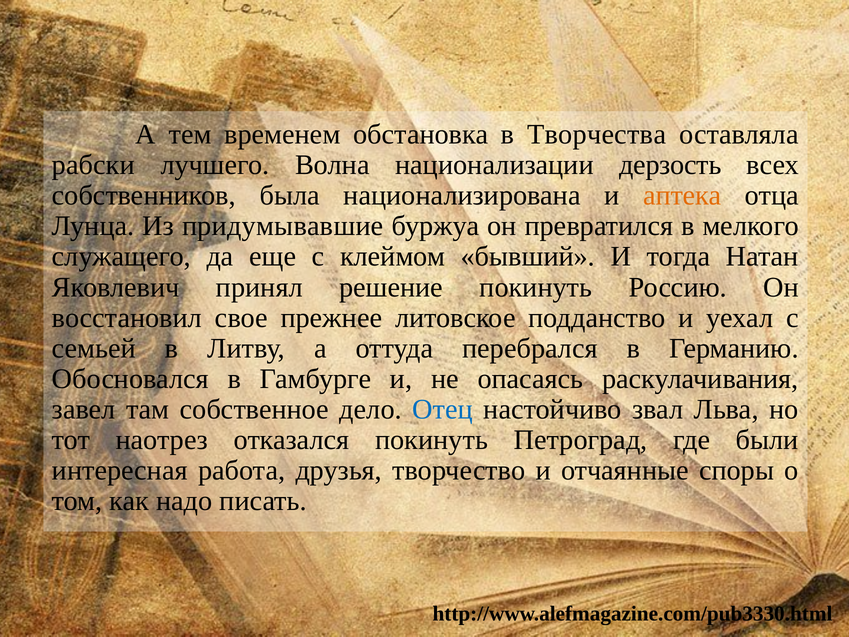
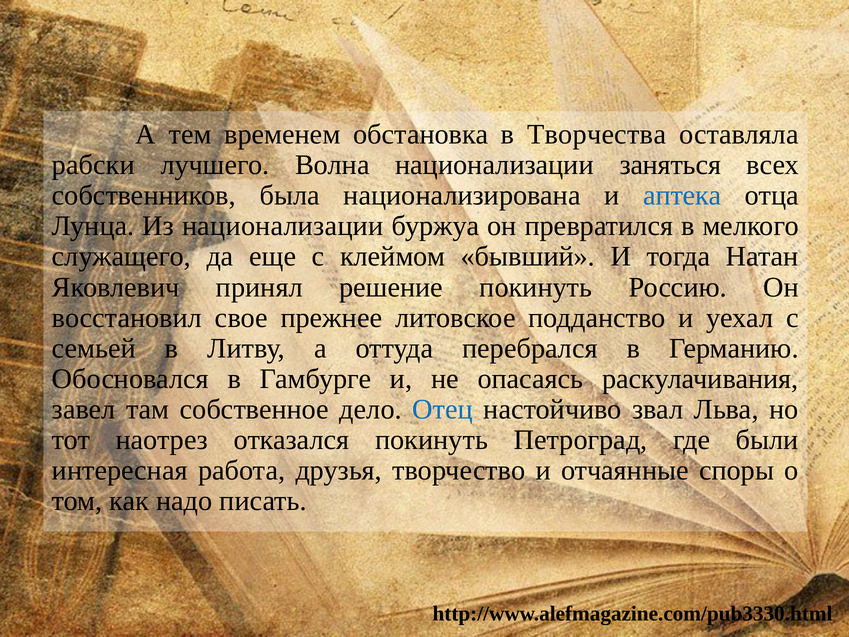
дерзость: дерзость -> заняться
аптека colour: orange -> blue
Из придумывавшие: придумывавшие -> национализации
